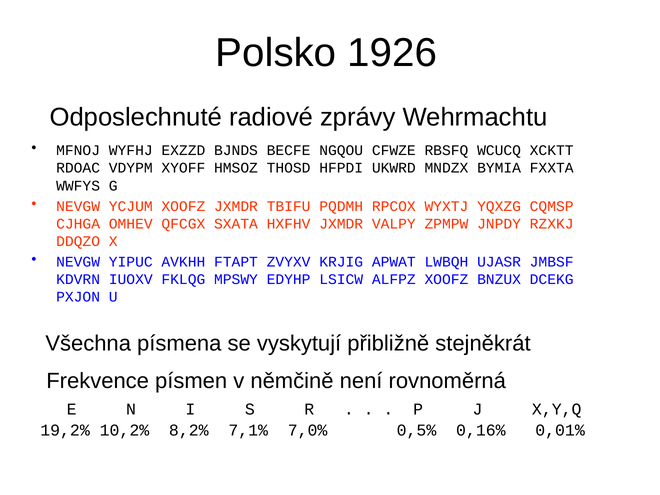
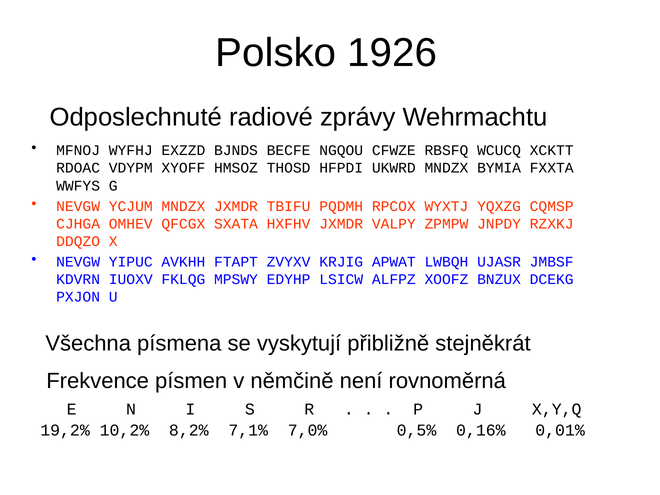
YCJUM XOOFZ: XOOFZ -> MNDZX
